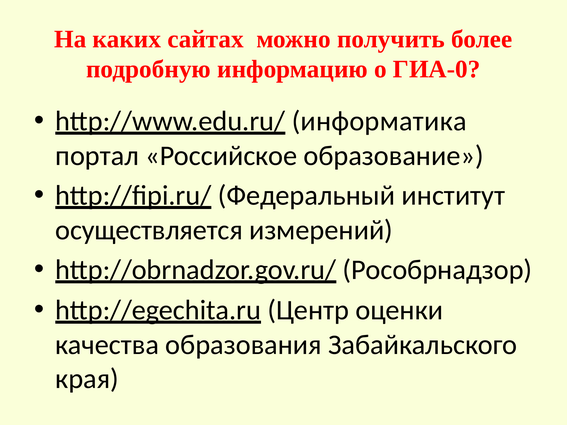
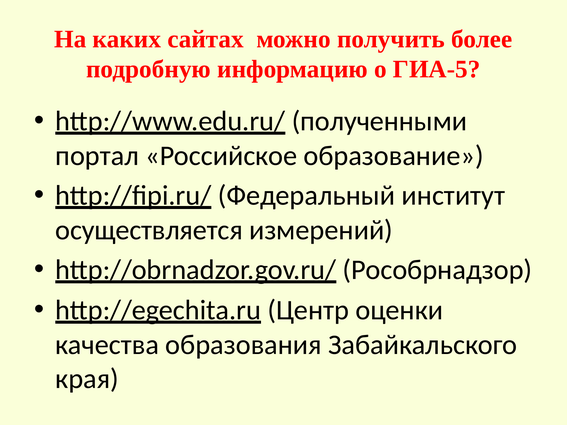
ГИА-0: ГИА-0 -> ГИА-5
информатика: информатика -> полученными
